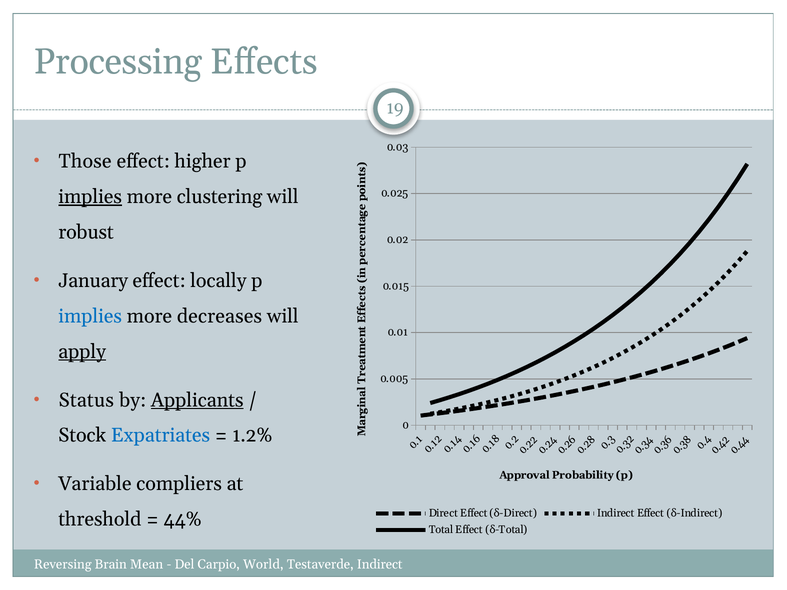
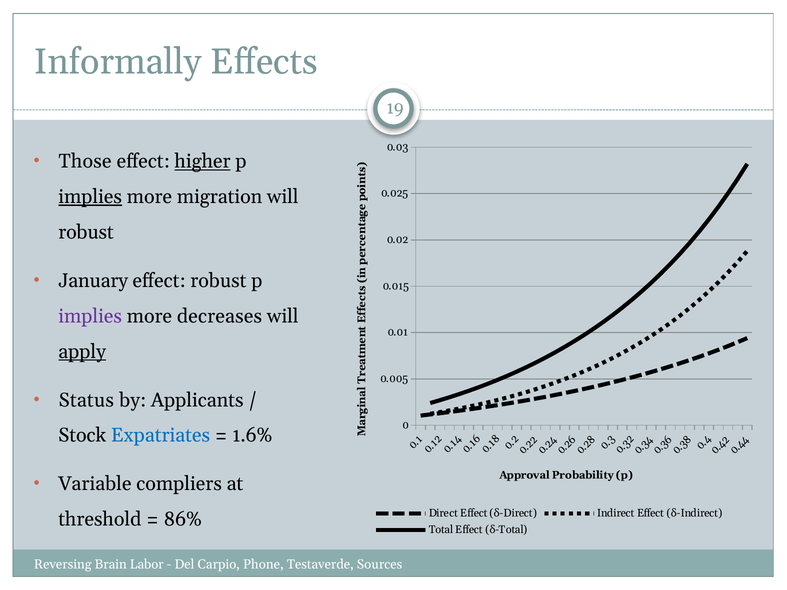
Processing: Processing -> Informally
higher underline: none -> present
clustering: clustering -> migration
effect locally: locally -> robust
implies at (90, 316) colour: blue -> purple
Applicants underline: present -> none
1.2%: 1.2% -> 1.6%
44%: 44% -> 86%
Mean: Mean -> Labor
World: World -> Phone
Testaverde Indirect: Indirect -> Sources
